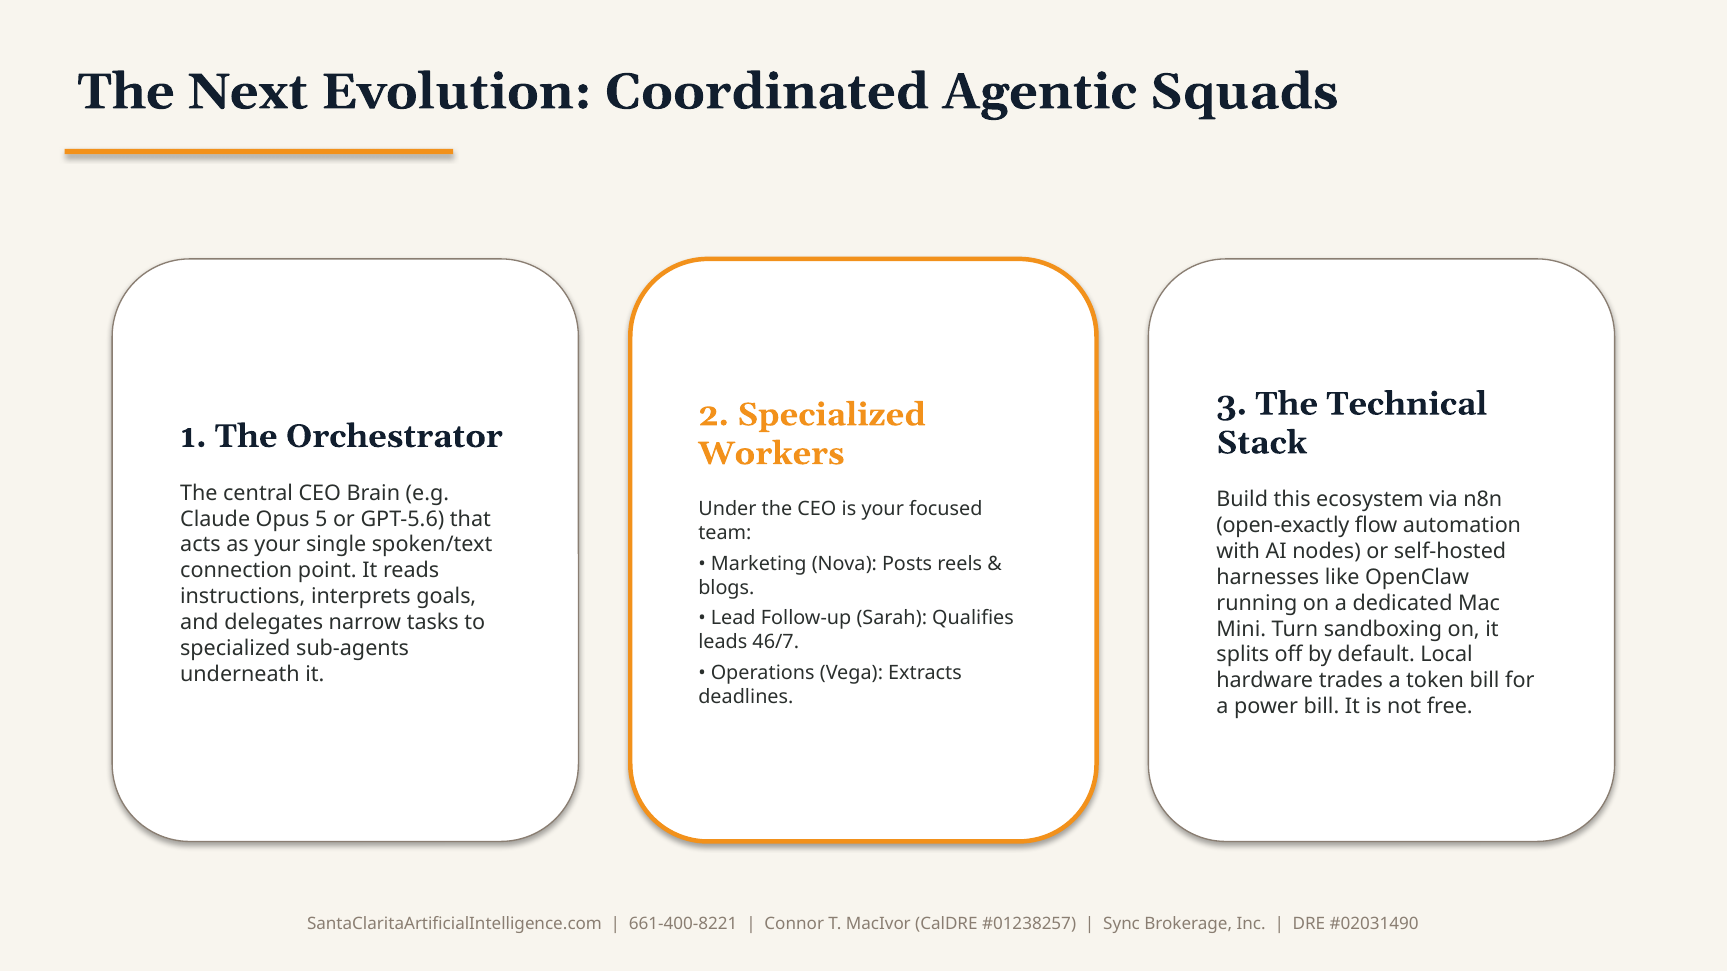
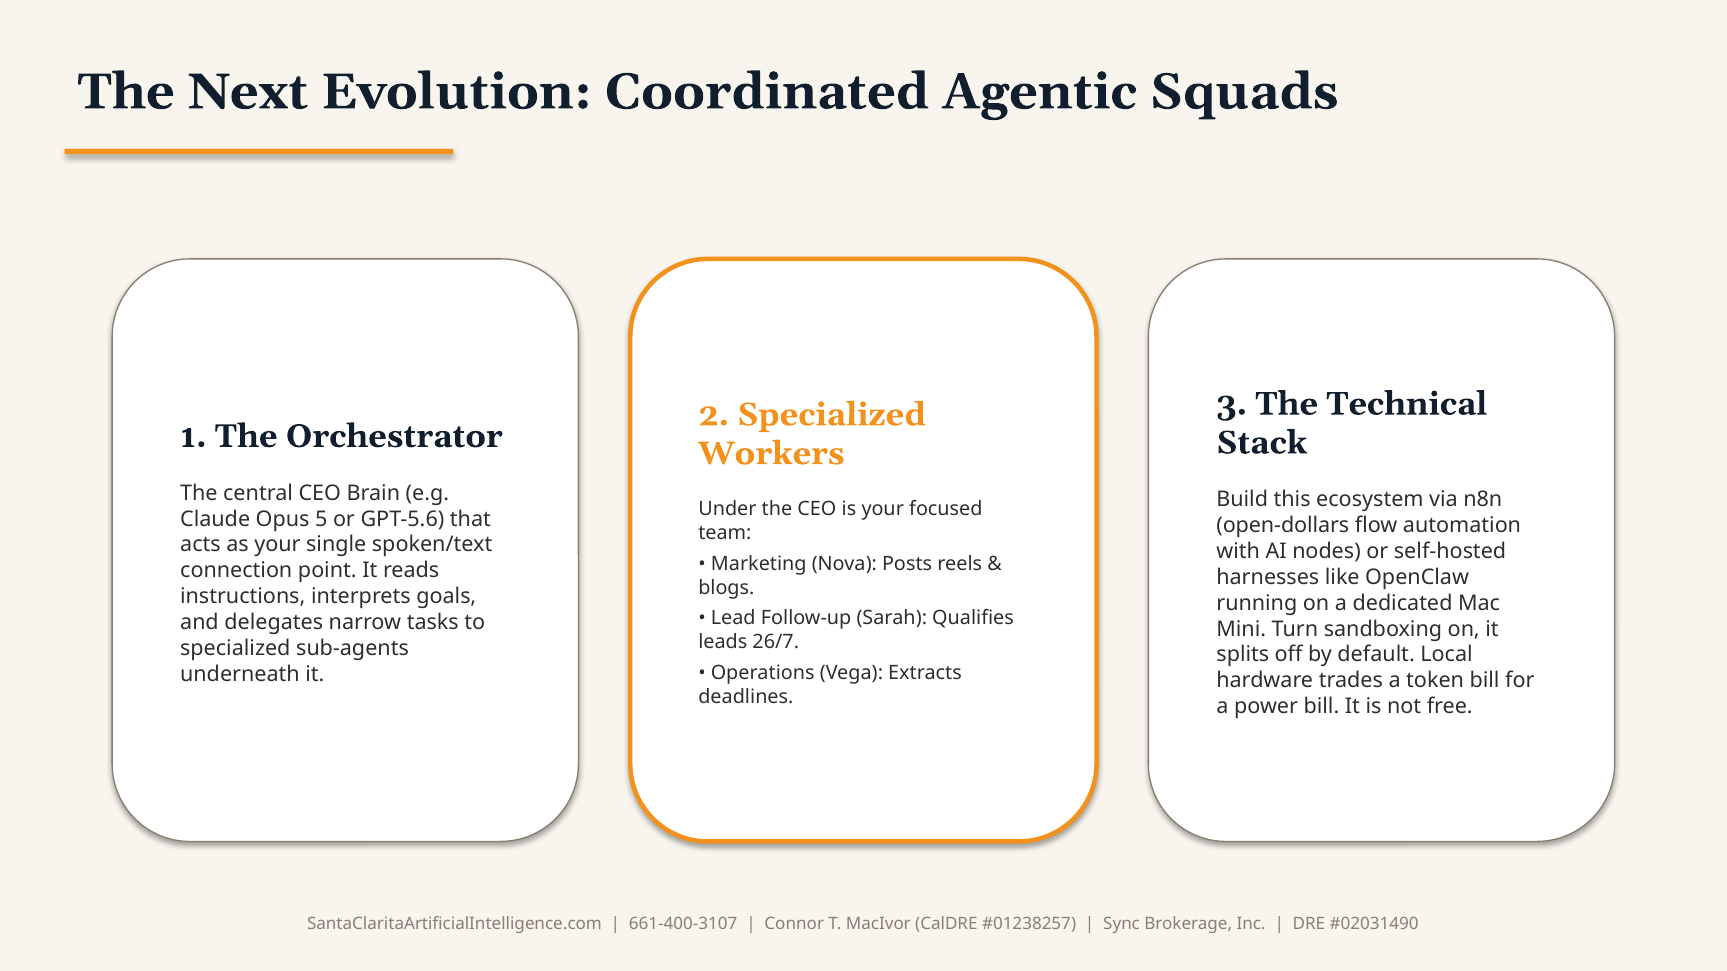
open-exactly: open-exactly -> open-dollars
46/7: 46/7 -> 26/7
661-400-8221: 661-400-8221 -> 661-400-3107
